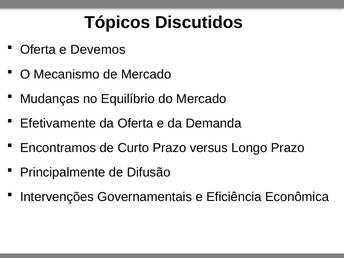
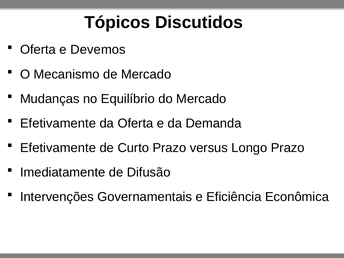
Encontramos at (58, 148): Encontramos -> Efetivamente
Principalmente: Principalmente -> Imediatamente
